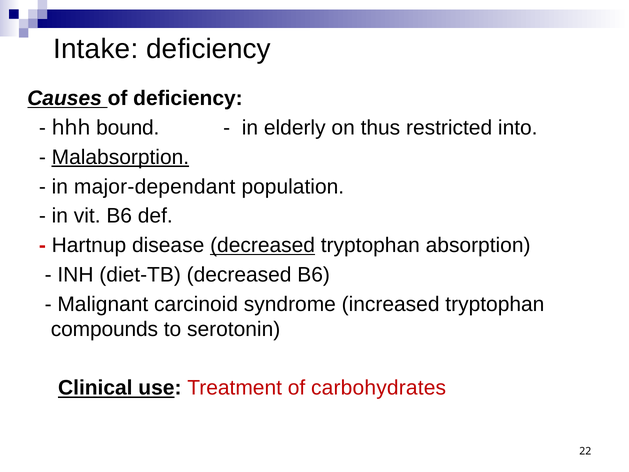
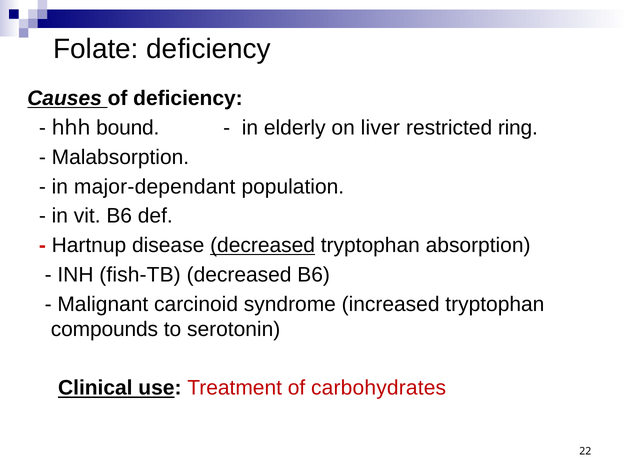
Intake: Intake -> Folate
thus: thus -> liver
into: into -> ring
Malabsorption underline: present -> none
diet-TB: diet-TB -> fish-TB
